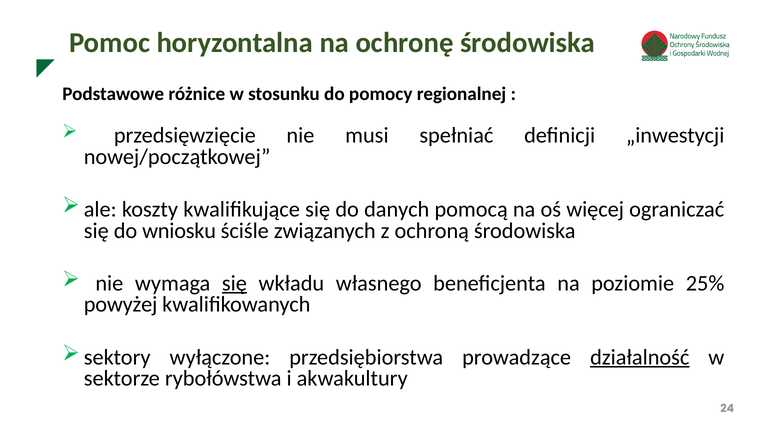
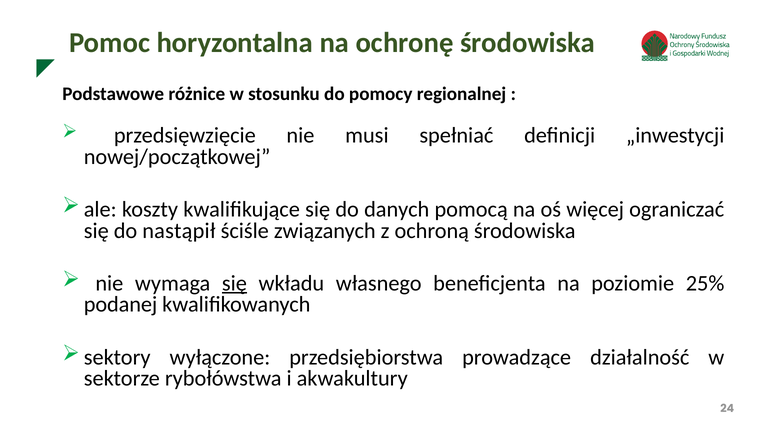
wniosku: wniosku -> nastąpił
powyżej: powyżej -> podanej
działalność underline: present -> none
